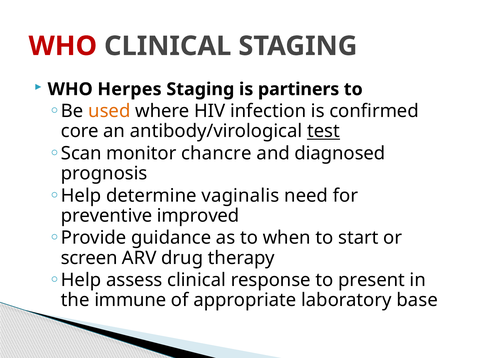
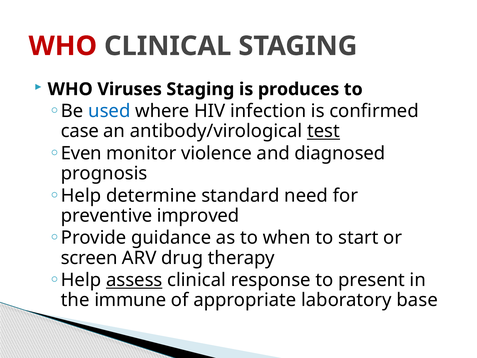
Herpes: Herpes -> Viruses
partiners: partiners -> produces
used colour: orange -> blue
core: core -> case
Scan: Scan -> Even
chancre: chancre -> violence
vaginalis: vaginalis -> standard
assess underline: none -> present
